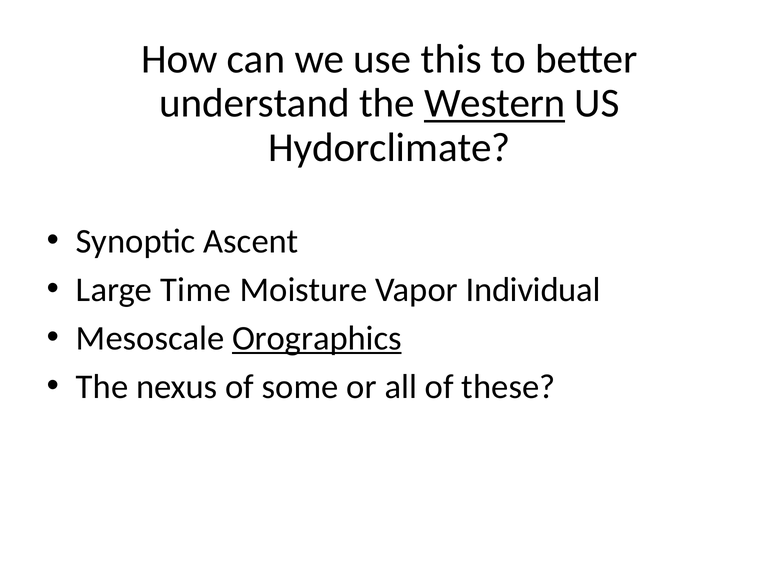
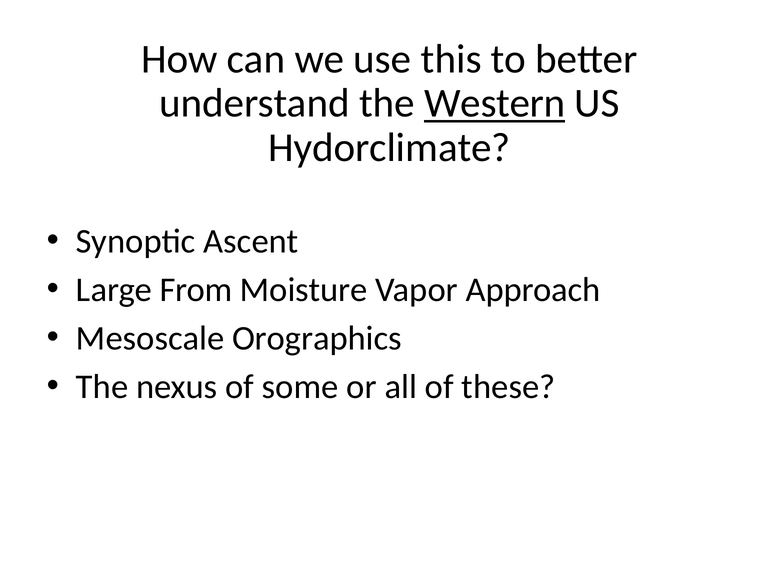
Time: Time -> From
Individual: Individual -> Approach
Orographics underline: present -> none
